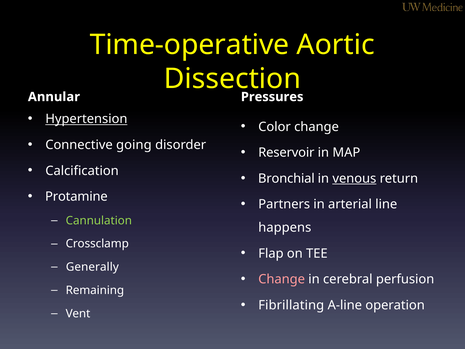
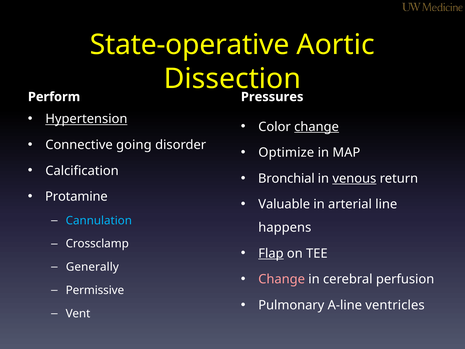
Time-operative: Time-operative -> State-operative
Annular: Annular -> Perform
change at (317, 127) underline: none -> present
Reservoir: Reservoir -> Optimize
Partners: Partners -> Valuable
Cannulation colour: light green -> light blue
Flap underline: none -> present
Remaining: Remaining -> Permissive
Fibrillating: Fibrillating -> Pulmonary
operation: operation -> ventricles
